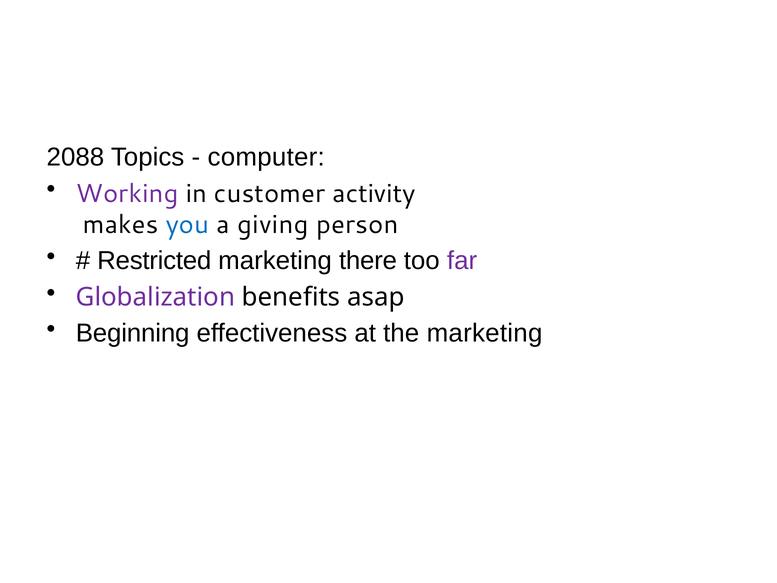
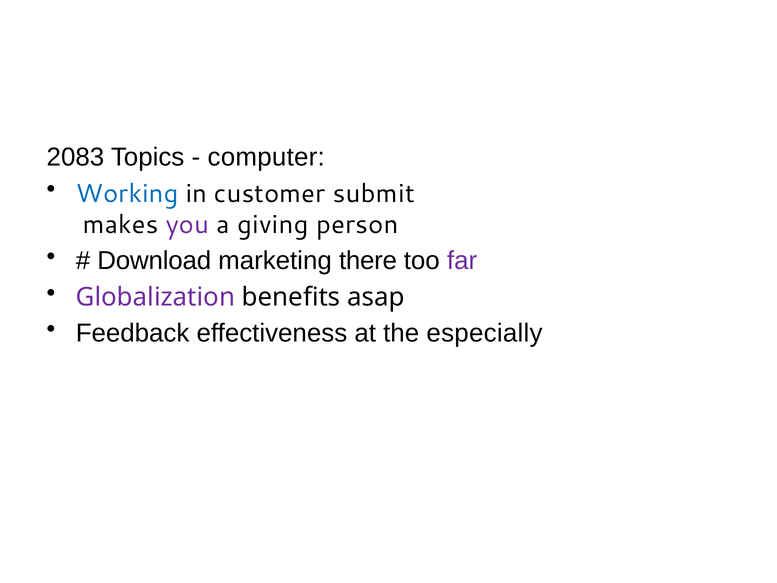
2088: 2088 -> 2083
Working colour: purple -> blue
activity: activity -> submit
you colour: blue -> purple
Restricted: Restricted -> Download
Beginning: Beginning -> Feedback
the marketing: marketing -> especially
